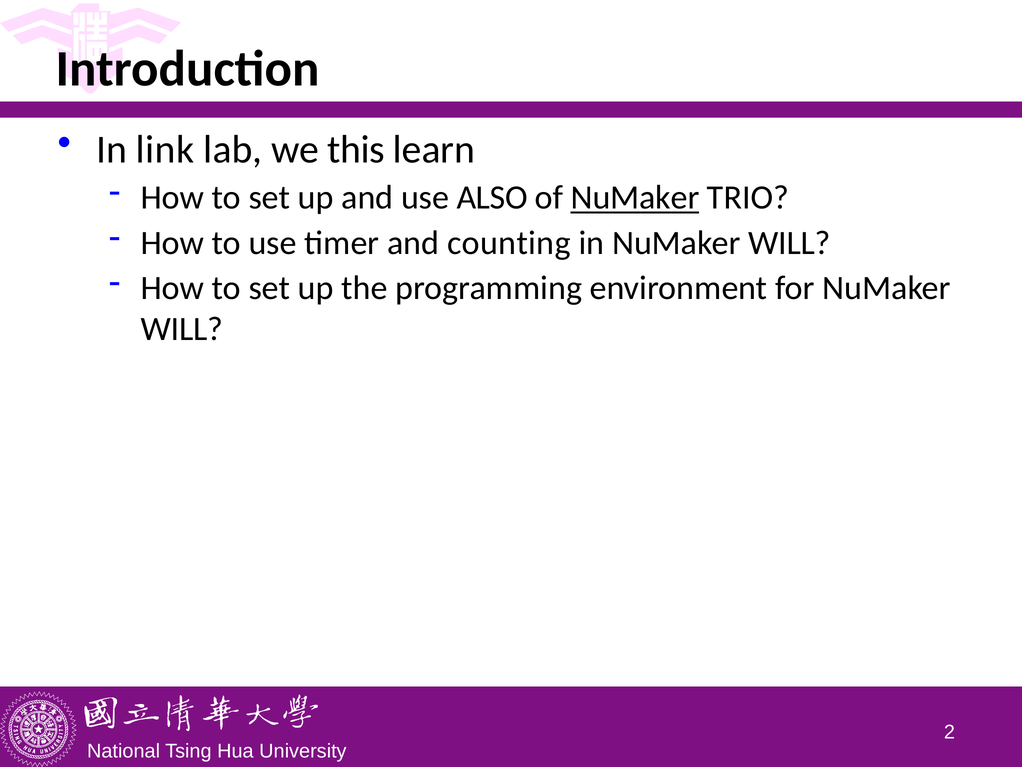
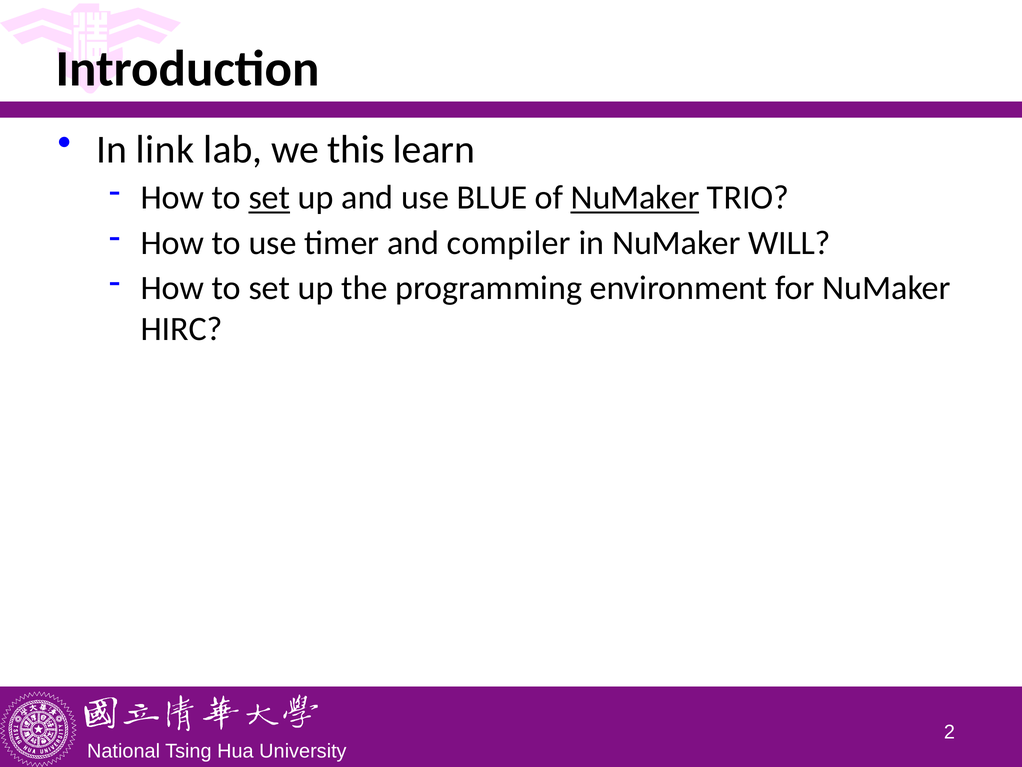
set at (269, 198) underline: none -> present
ALSO: ALSO -> BLUE
counting: counting -> compiler
WILL at (182, 329): WILL -> HIRC
